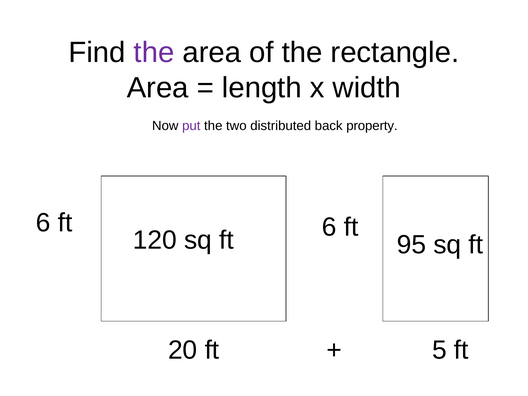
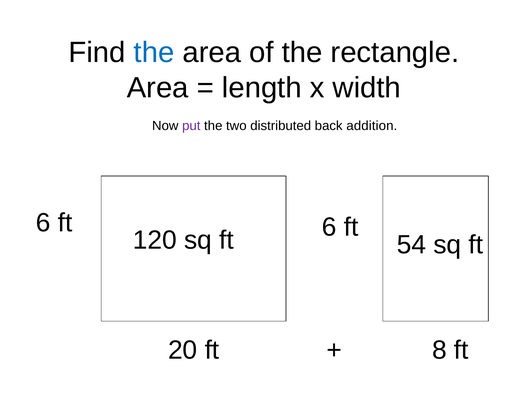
the at (154, 53) colour: purple -> blue
property: property -> addition
95: 95 -> 54
5: 5 -> 8
